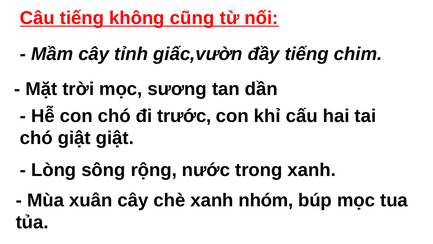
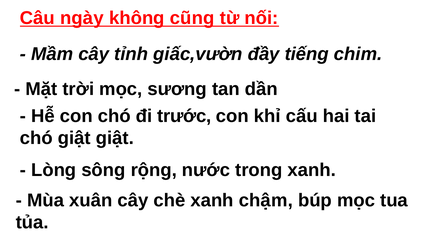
Câu tiếng: tiếng -> ngày
nhóm: nhóm -> chậm
